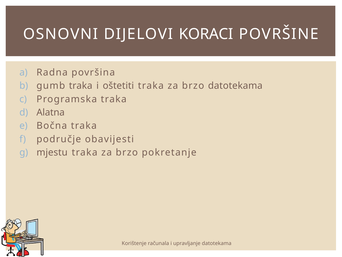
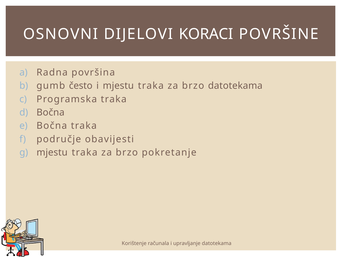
gumb traka: traka -> često
i oštetiti: oštetiti -> mjestu
Alatna at (51, 112): Alatna -> Bočna
